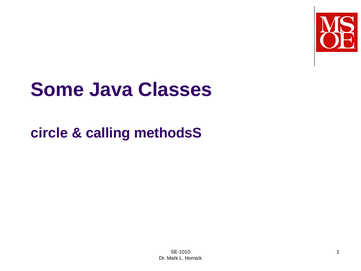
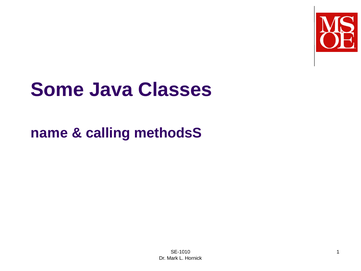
circle: circle -> name
